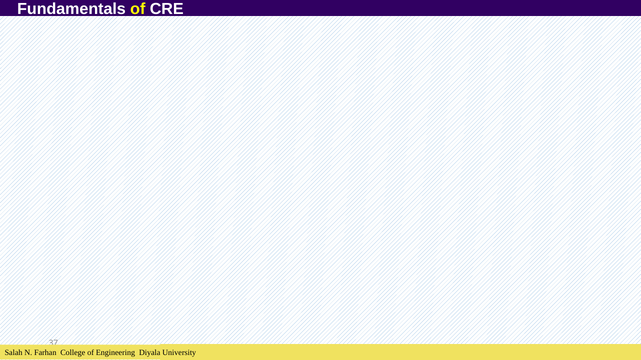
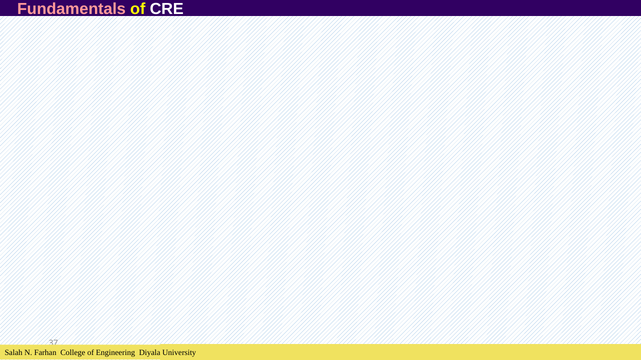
Fundamentals colour: white -> pink
